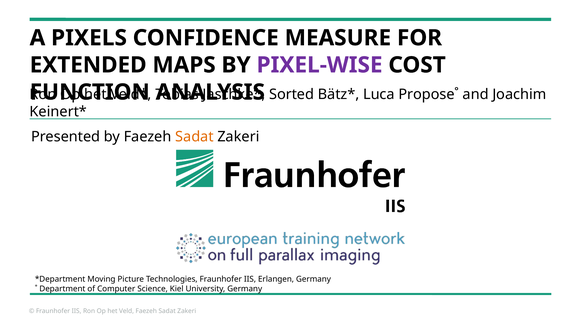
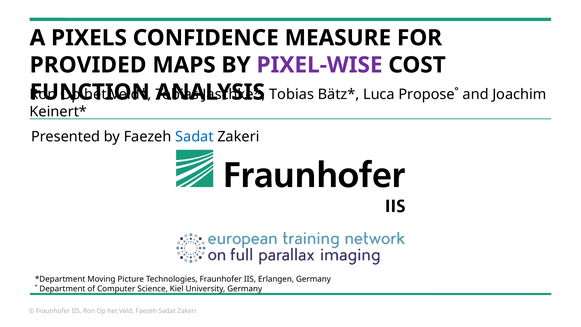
EXTENDED: EXTENDED -> PROVIDED
Sorted at (292, 94): Sorted -> Tobias
Sadat at (194, 137) colour: orange -> blue
